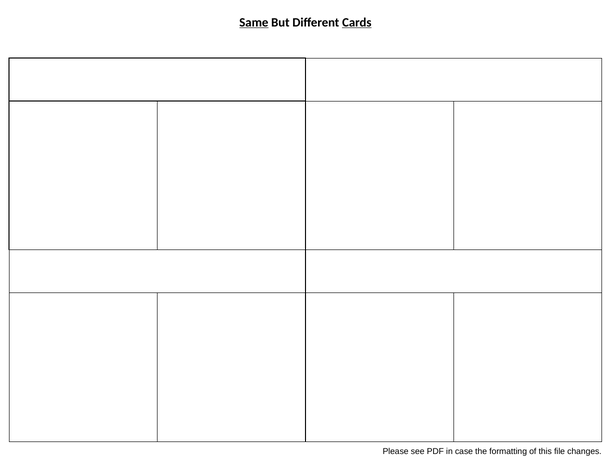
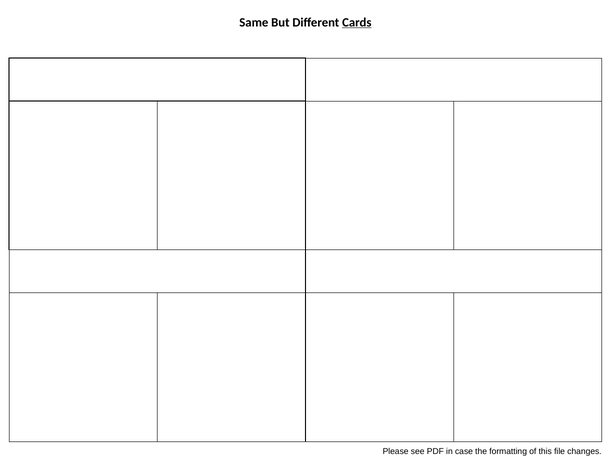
Same underline: present -> none
